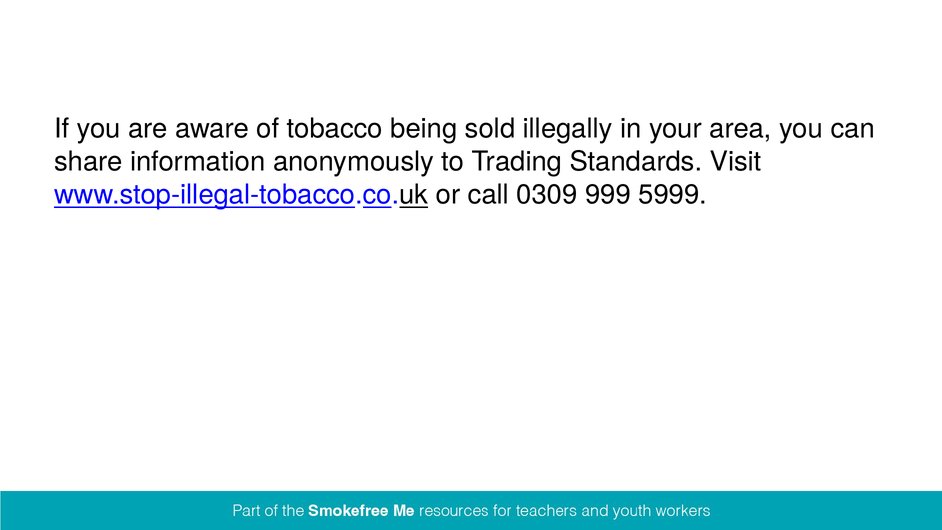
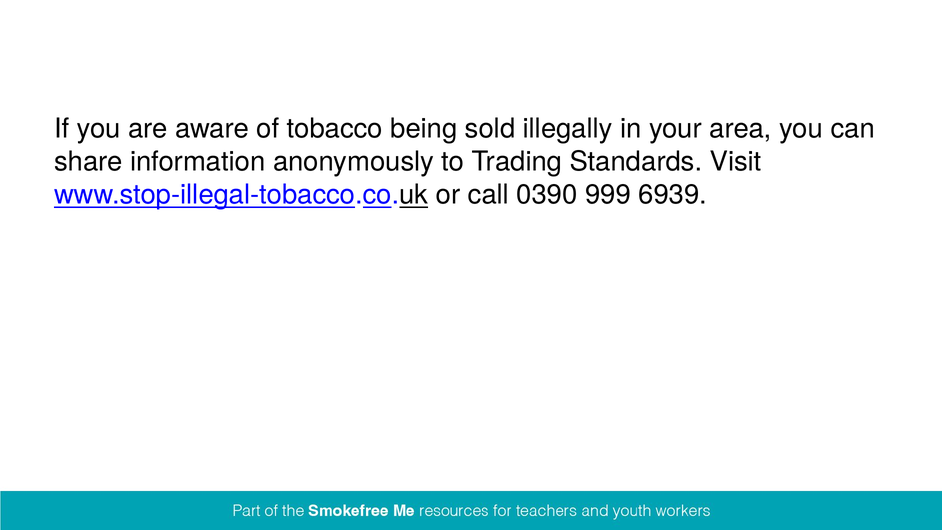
0309: 0309 -> 0390
5999: 5999 -> 6939
